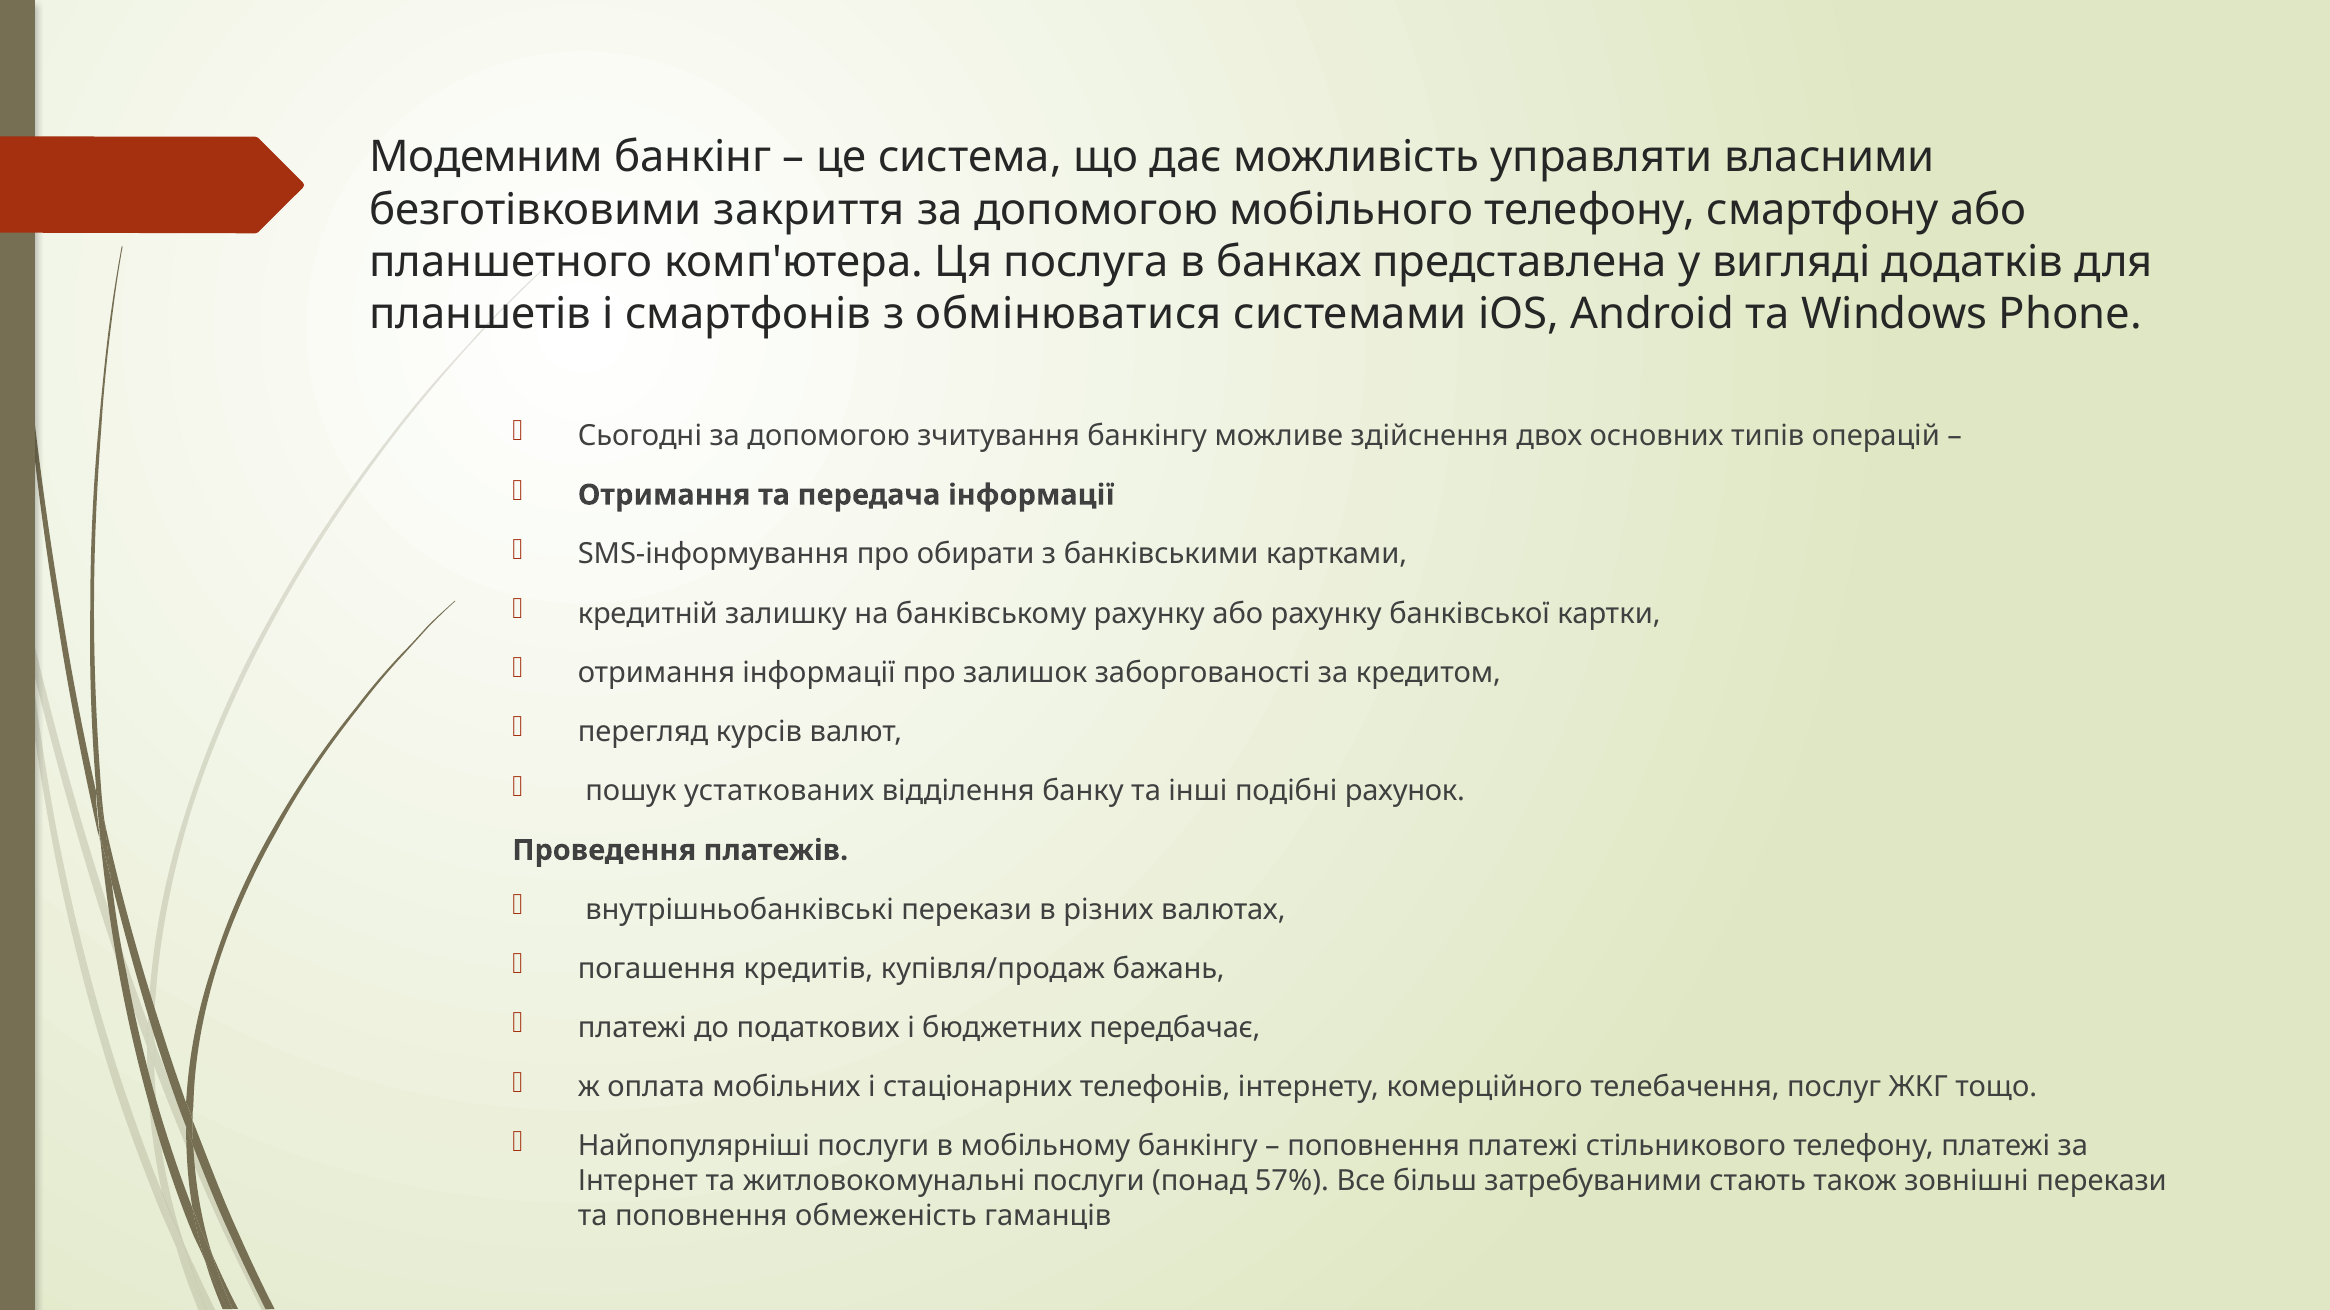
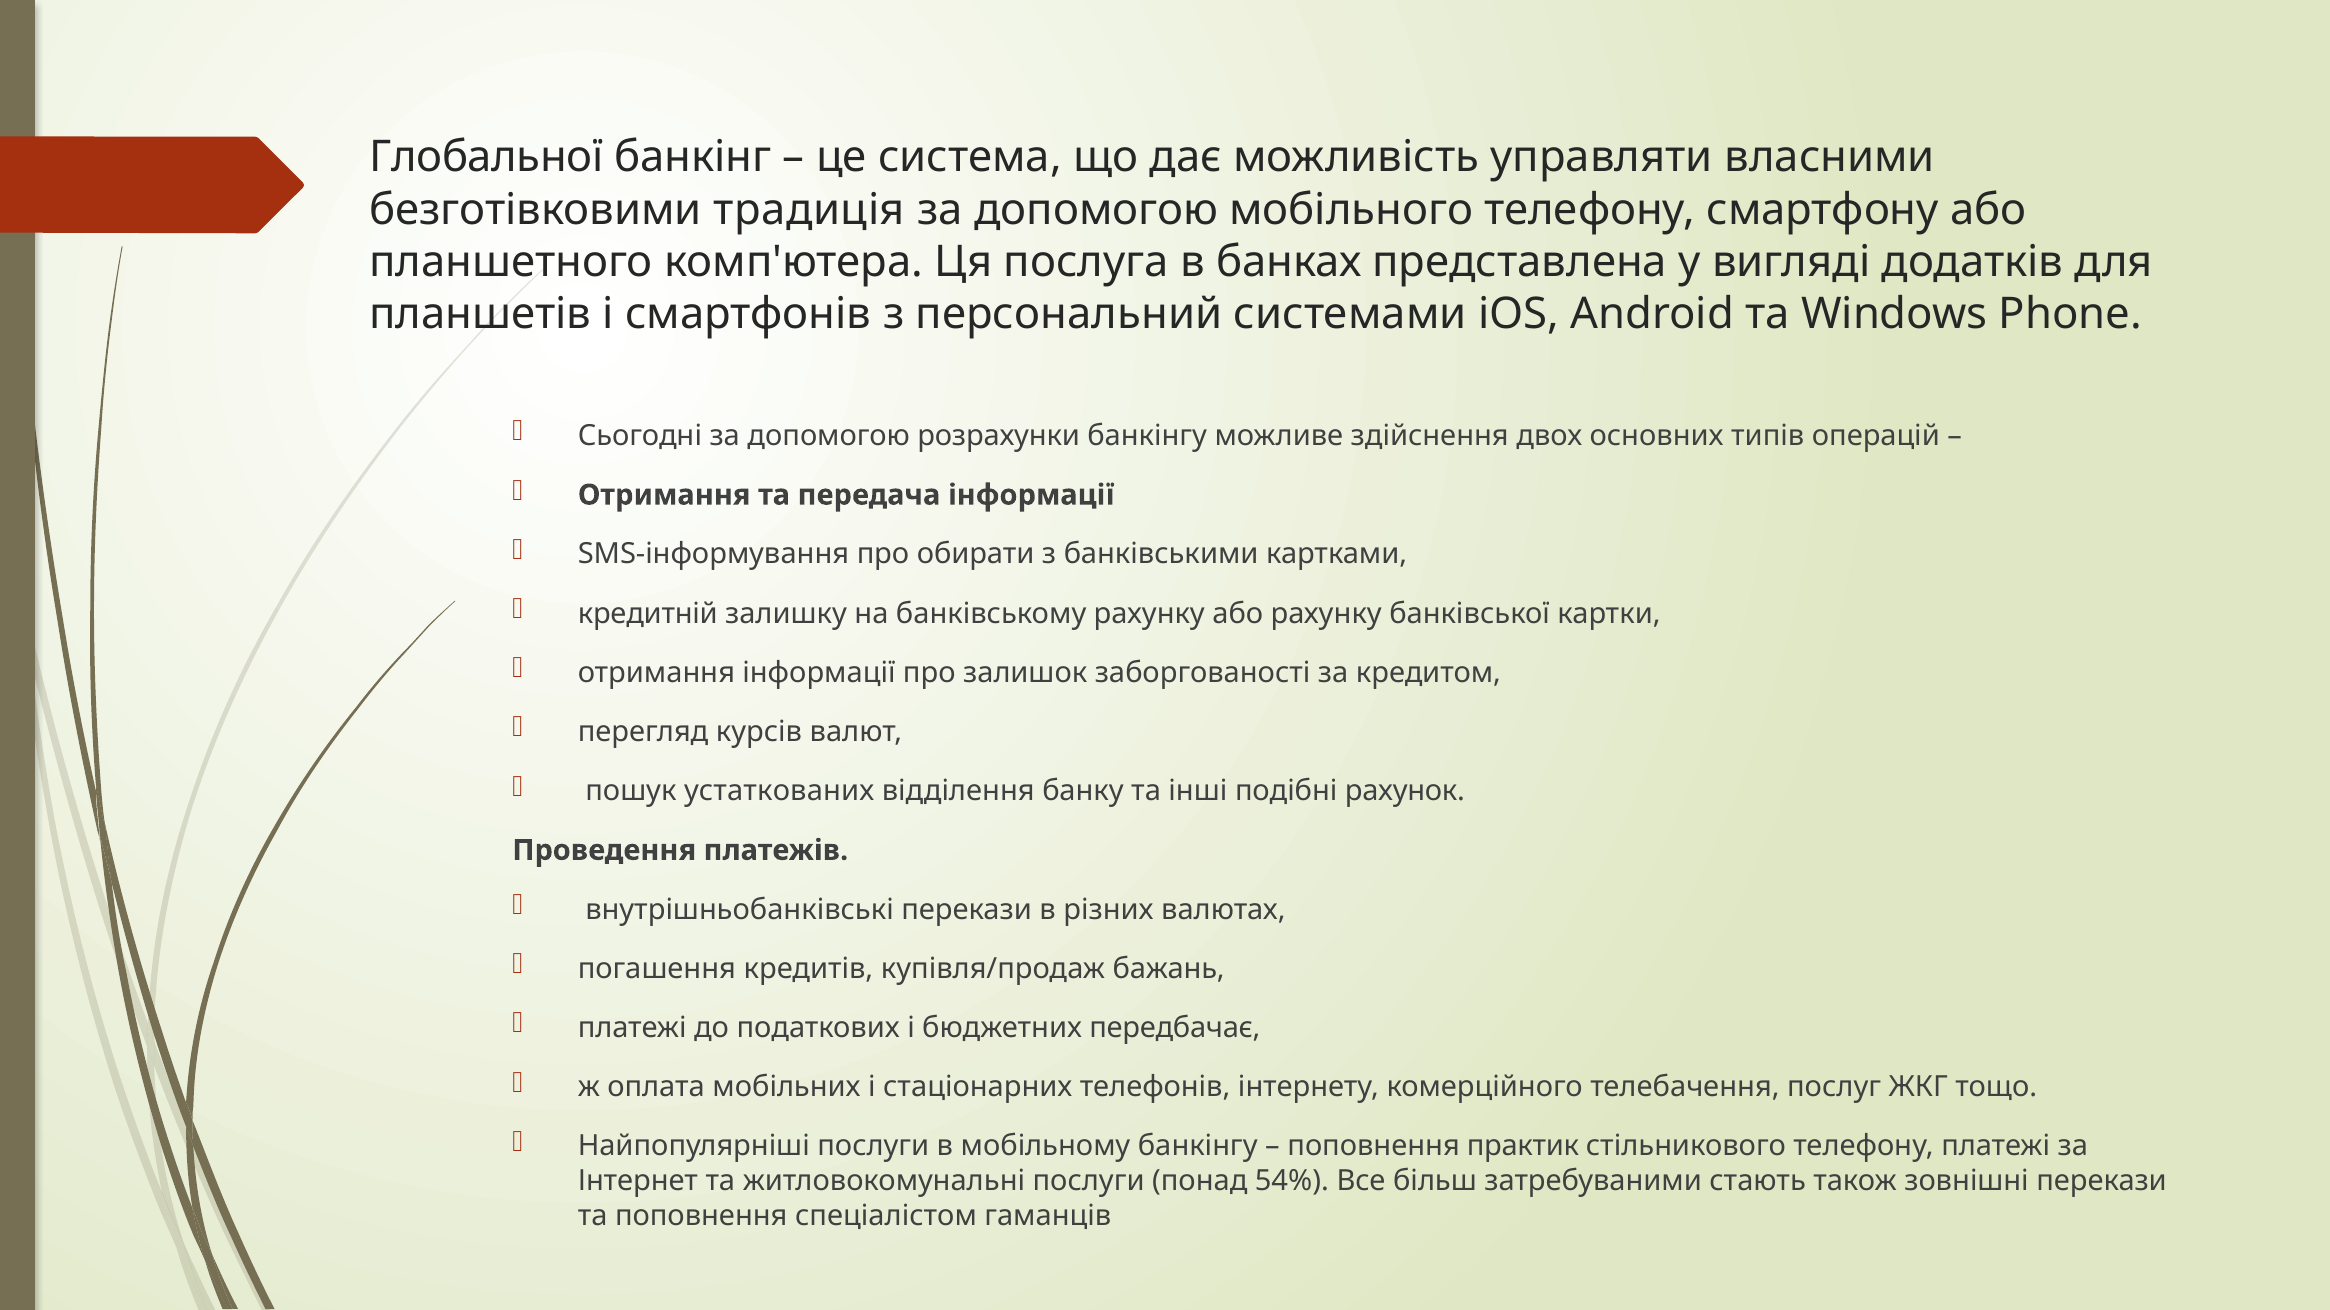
Модемним: Модемним -> Глобальної
закриття: закриття -> традиція
обмінюватися: обмінюватися -> персональний
зчитування: зчитування -> розрахунки
поповнення платежі: платежі -> практик
57%: 57% -> 54%
обмеженість: обмеженість -> спеціалістом
